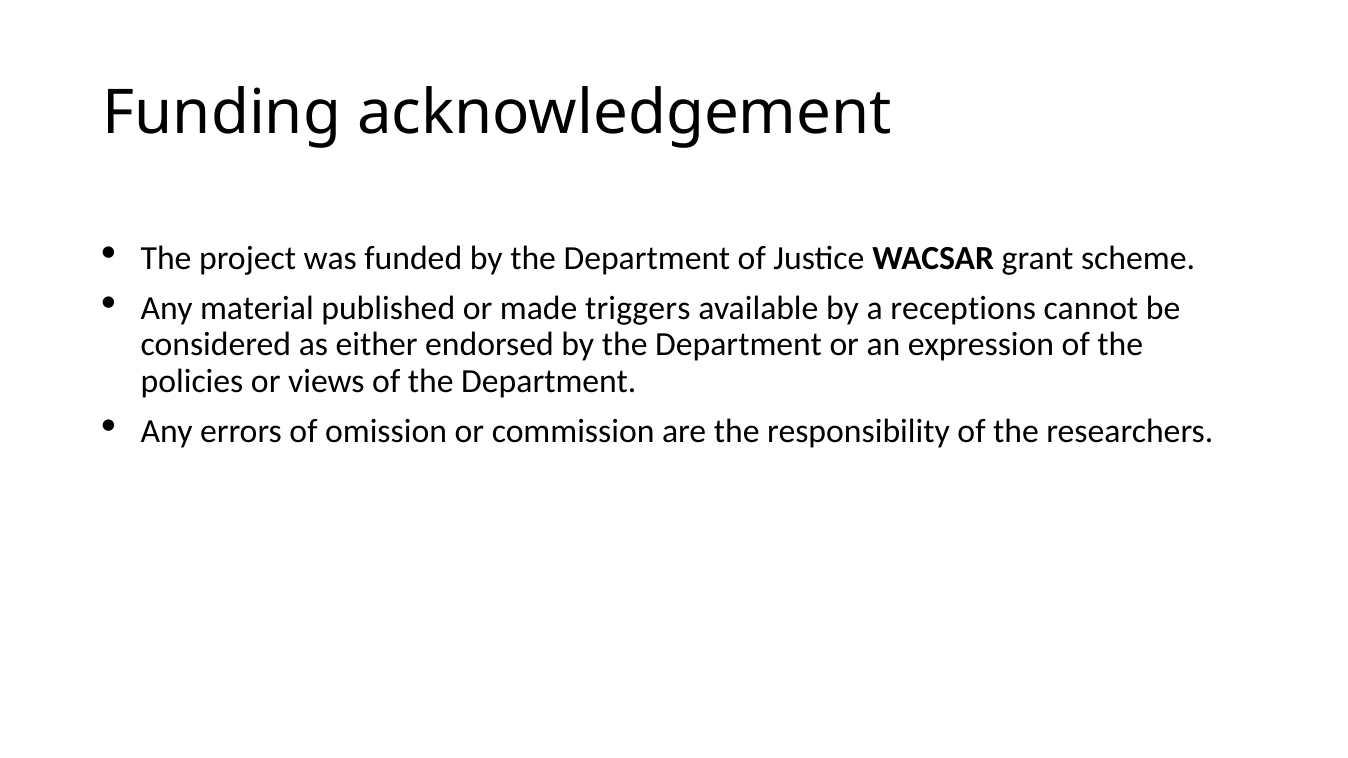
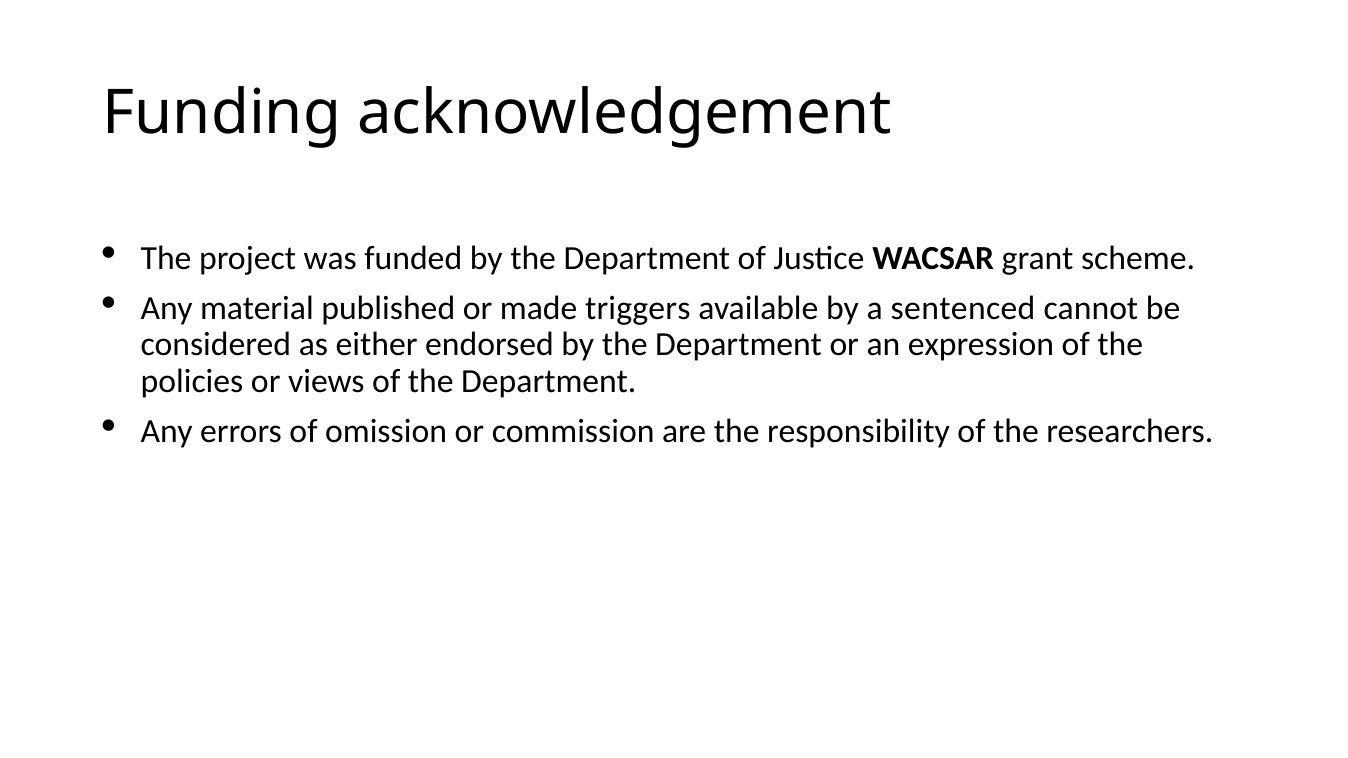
receptions: receptions -> sentenced
